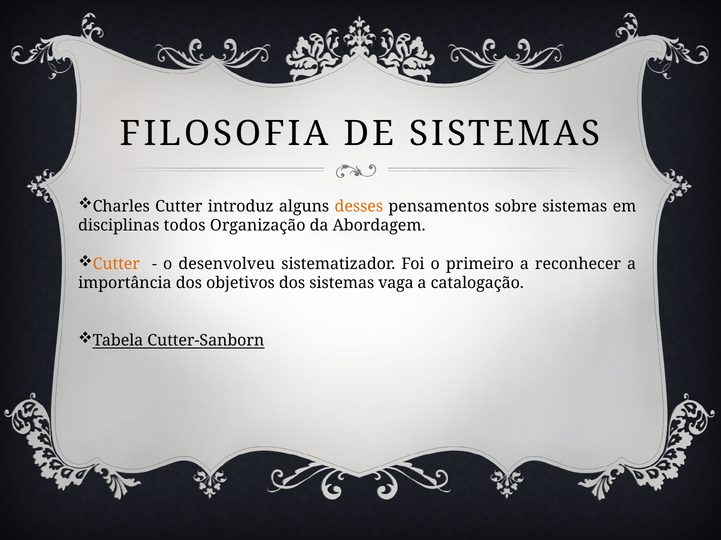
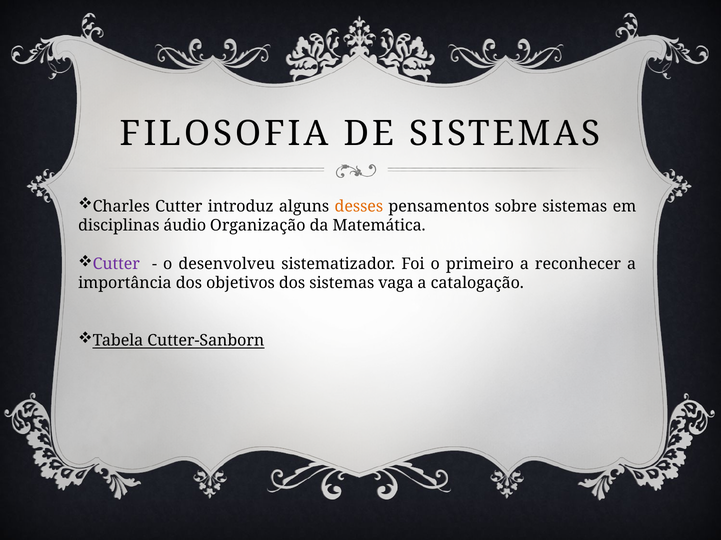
todos: todos -> áudio
Abordagem: Abordagem -> Matemática
Cutter at (116, 264) colour: orange -> purple
